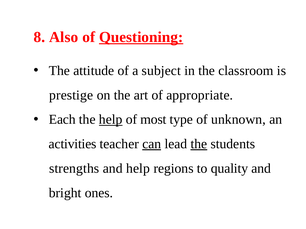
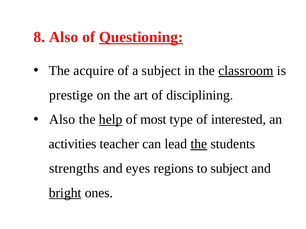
attitude: attitude -> acquire
classroom underline: none -> present
appropriate: appropriate -> disciplining
Each at (62, 120): Each -> Also
unknown: unknown -> interested
can underline: present -> none
and help: help -> eyes
to quality: quality -> subject
bright underline: none -> present
